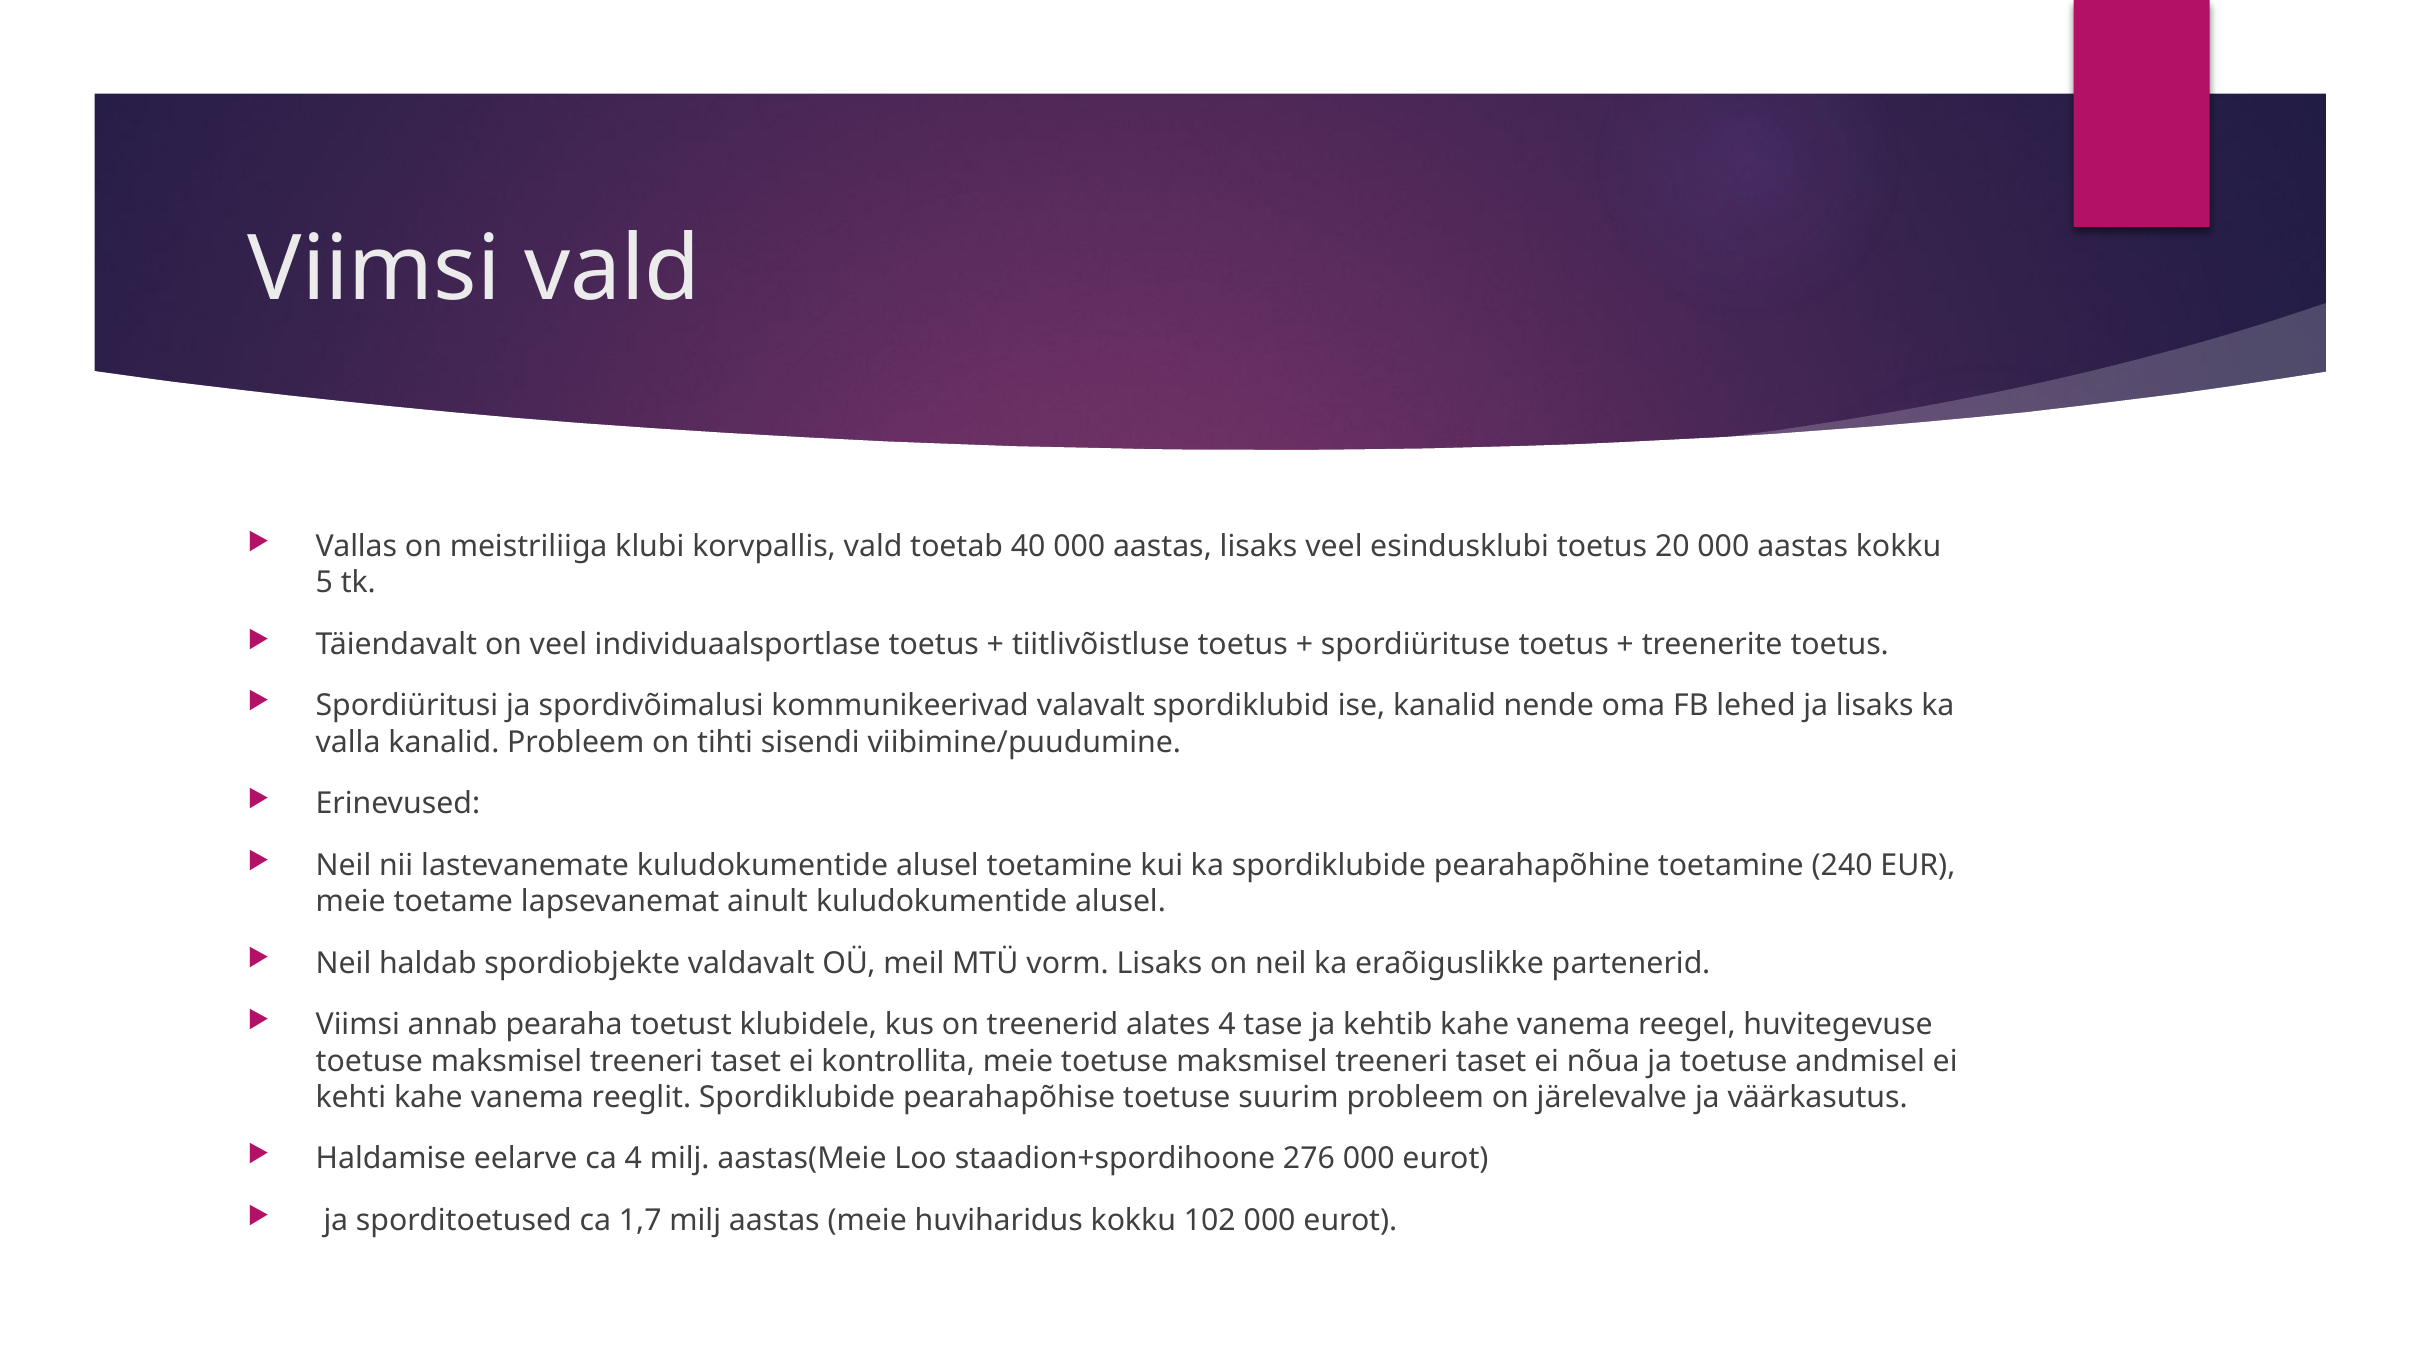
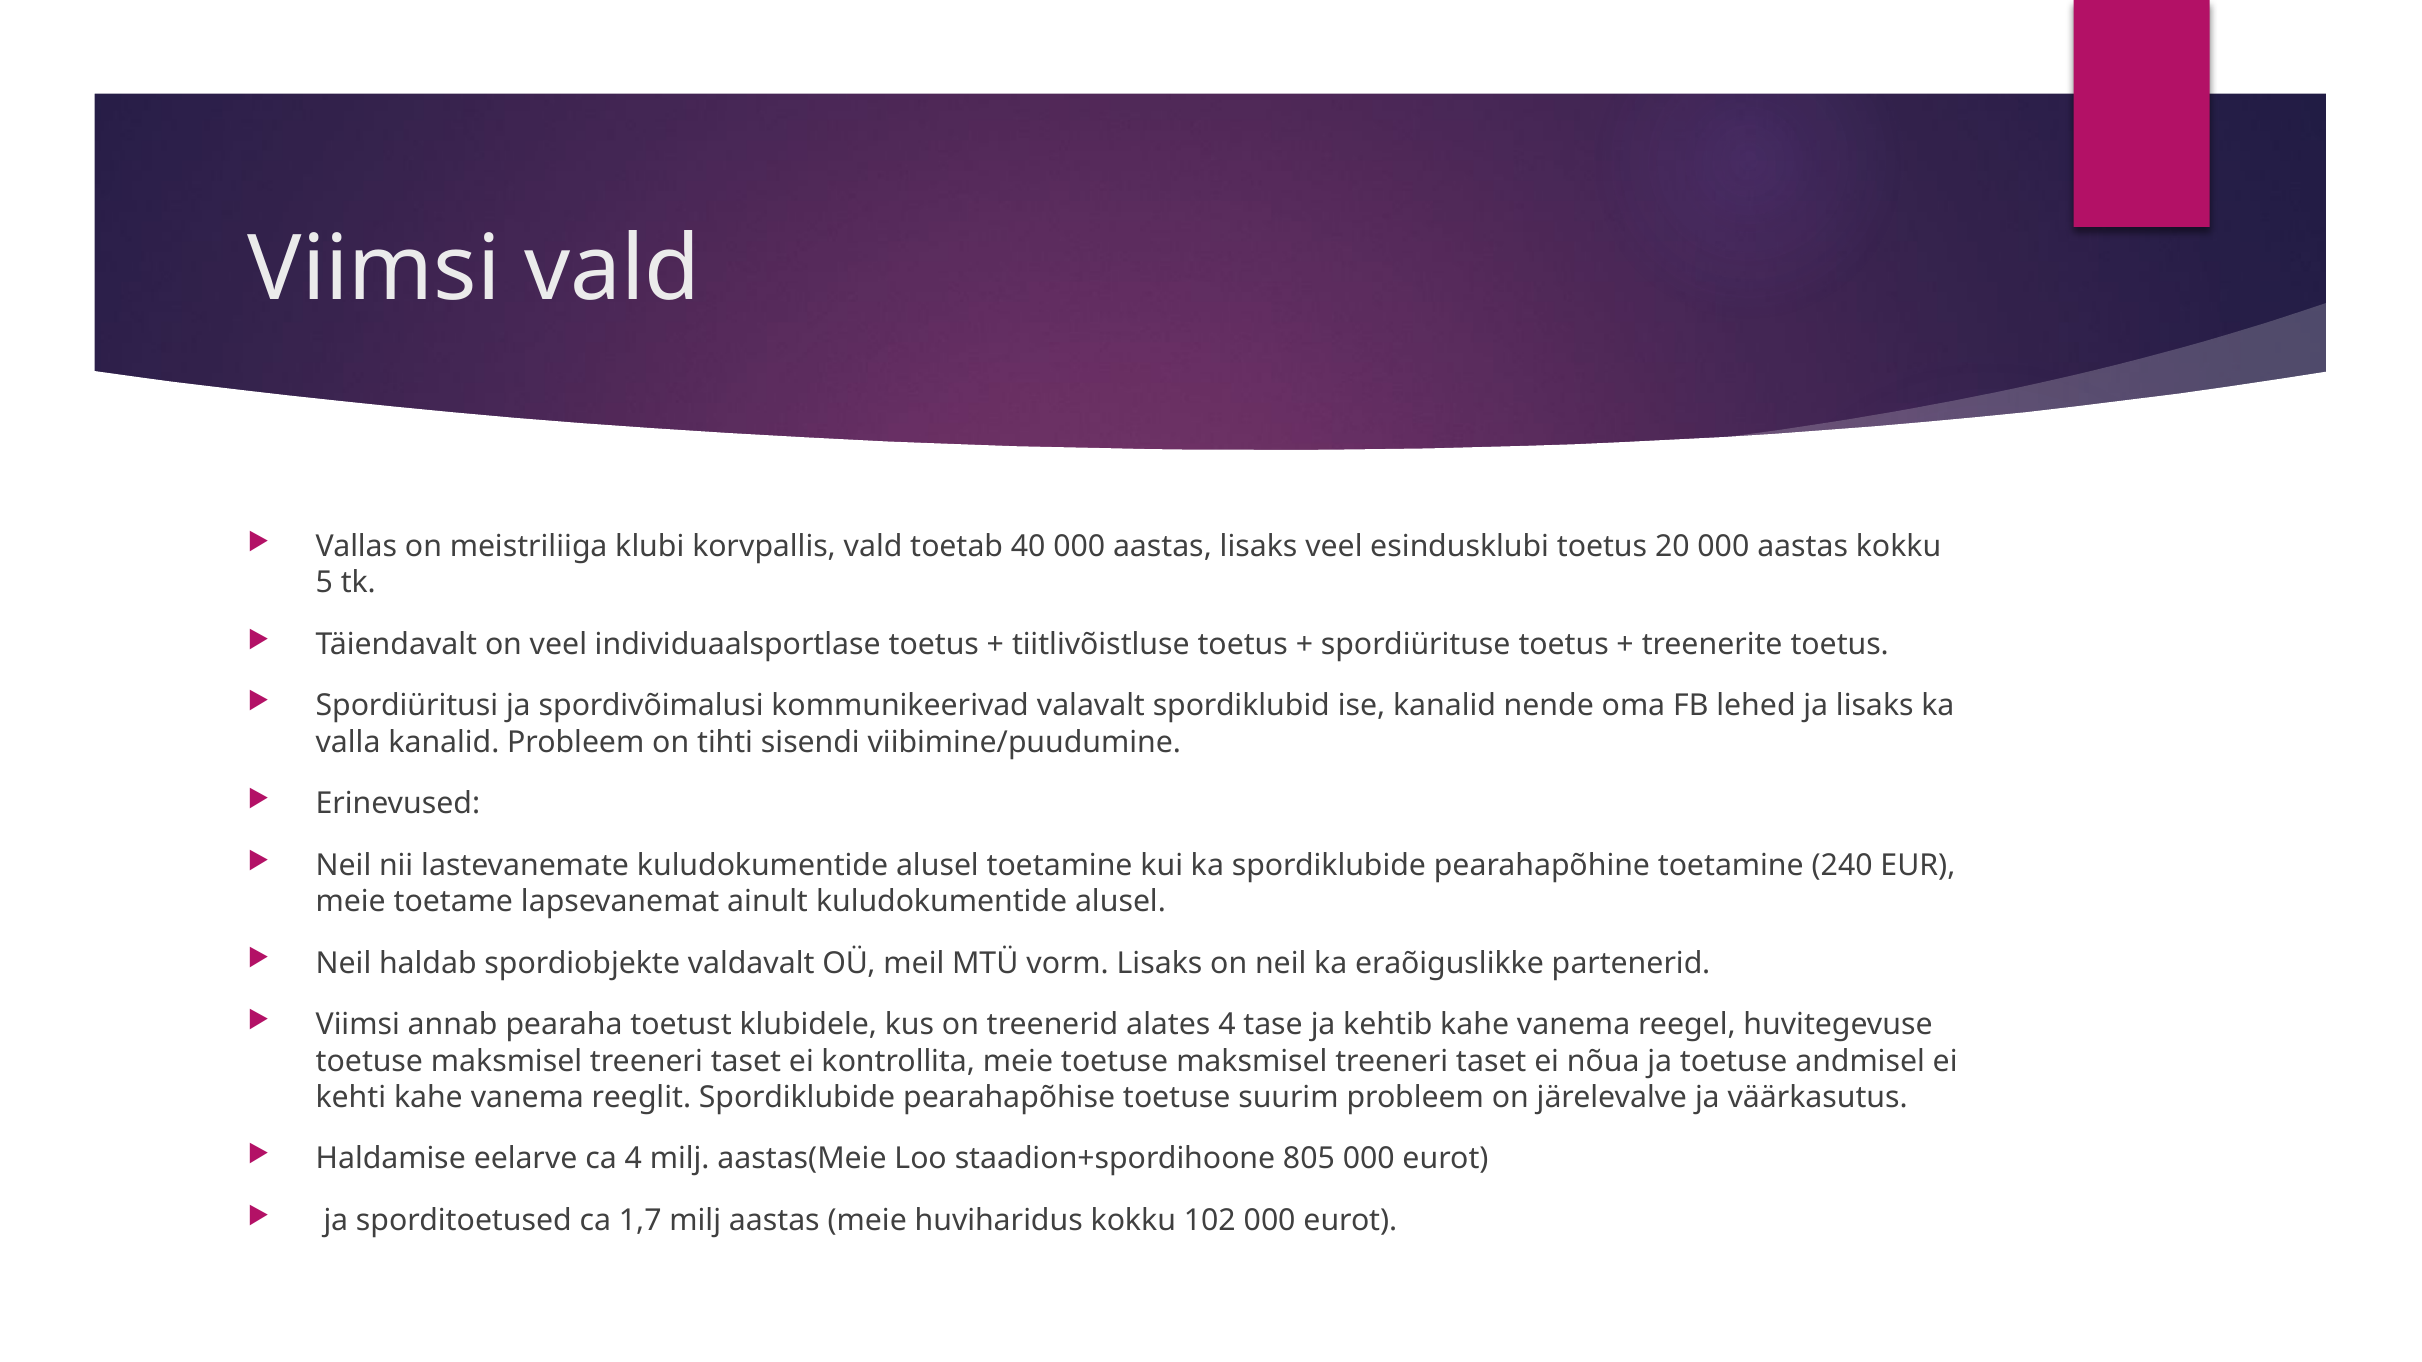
276: 276 -> 805
